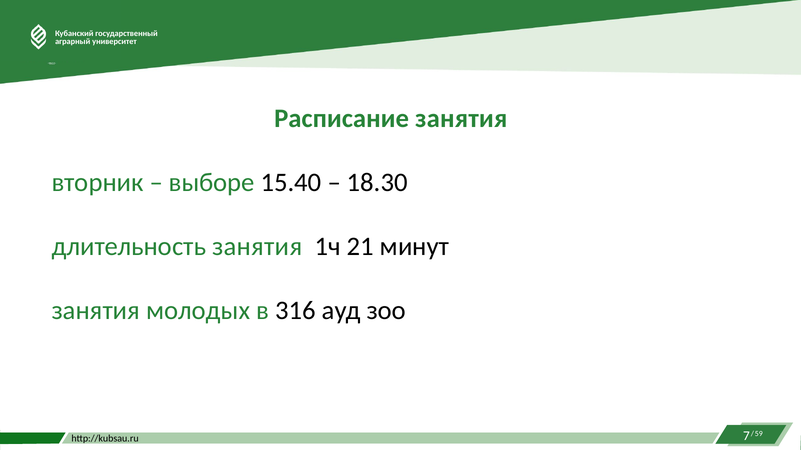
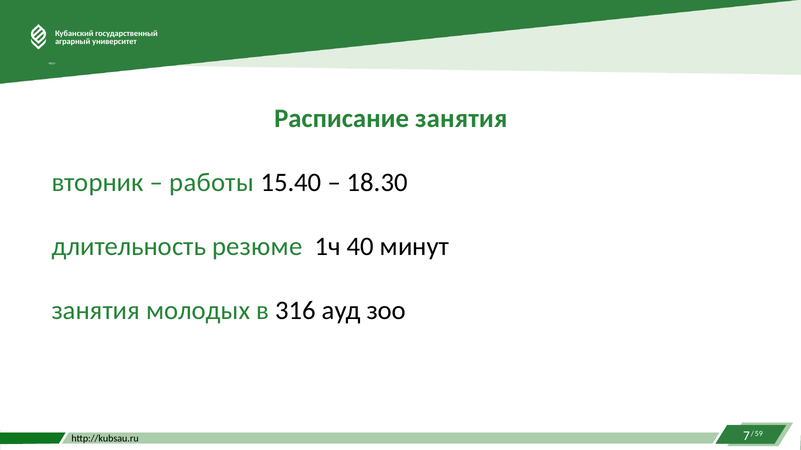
выборе: выборе -> работы
длительность занятия: занятия -> резюме
21: 21 -> 40
